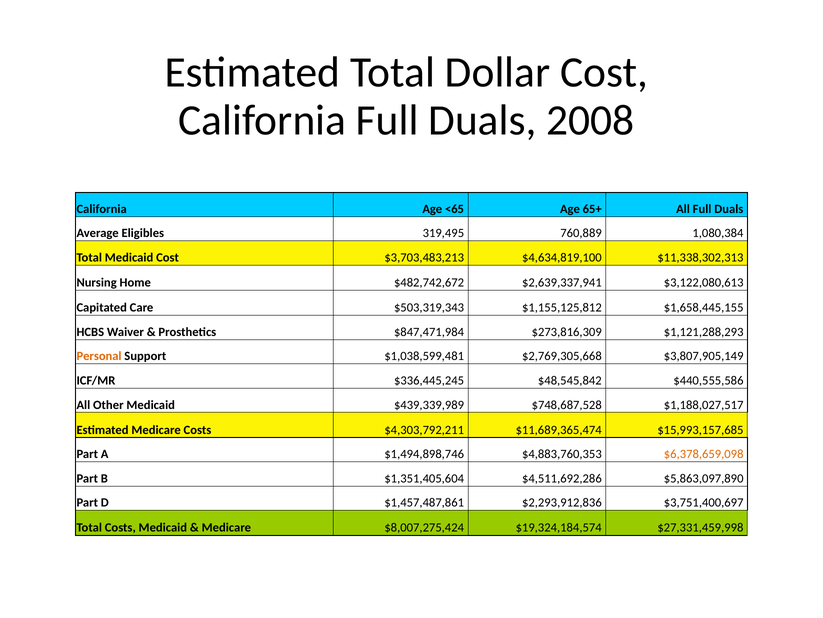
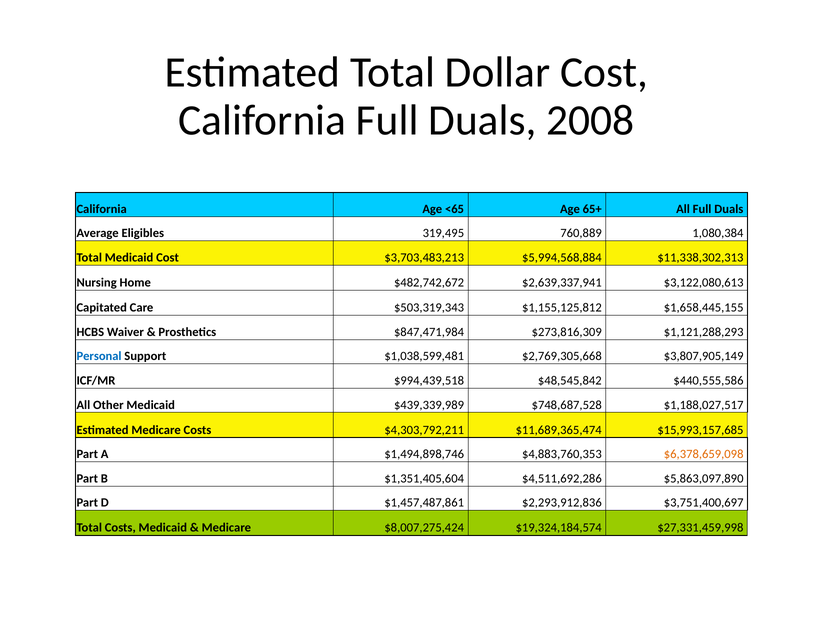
$4,634,819,100: $4,634,819,100 -> $5,994,568,884
Personal colour: orange -> blue
$336,445,245: $336,445,245 -> $994,439,518
